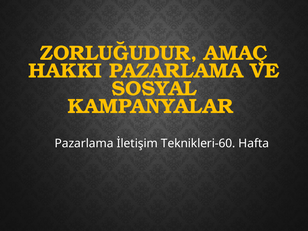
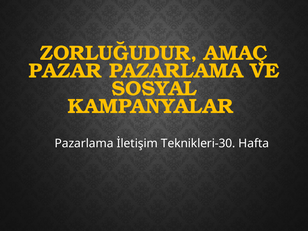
HAKKI: HAKKI -> PAZAR
Teknikleri-60: Teknikleri-60 -> Teknikleri-30
